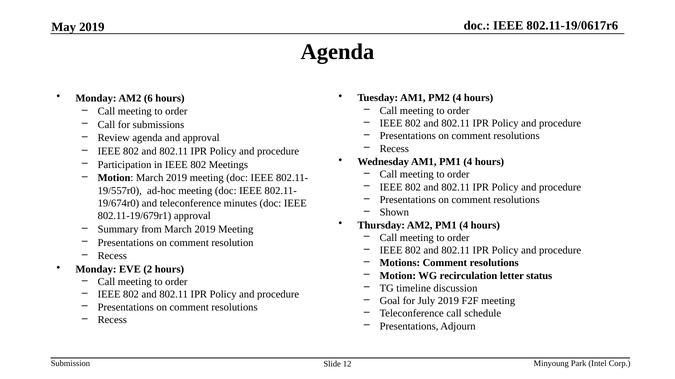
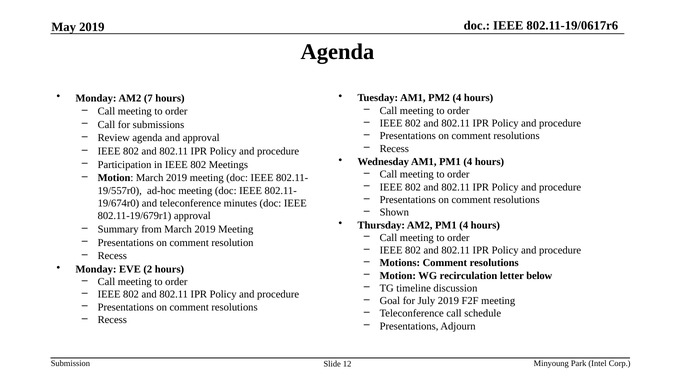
6: 6 -> 7
status: status -> below
